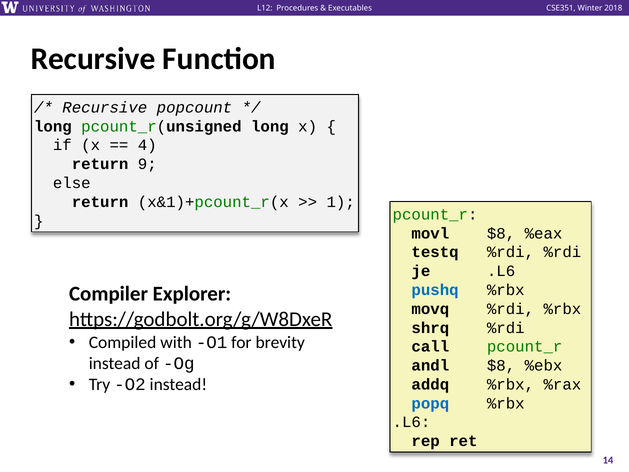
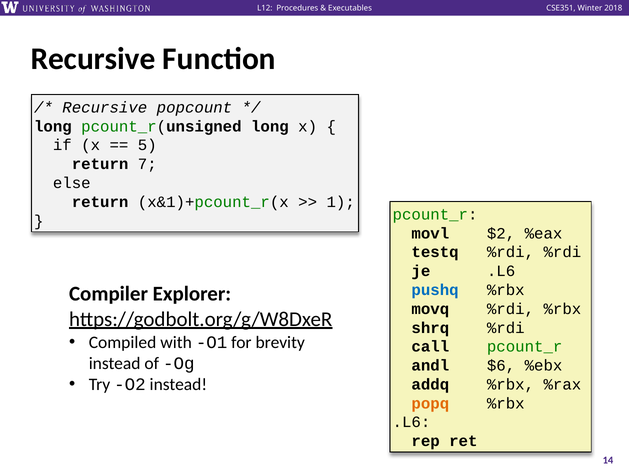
4: 4 -> 5
9: 9 -> 7
movl $8: $8 -> $2
andl $8: $8 -> $6
popq colour: blue -> orange
